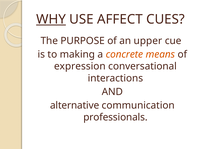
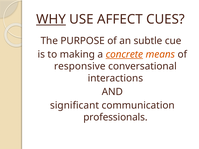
upper: upper -> subtle
concrete underline: none -> present
expression: expression -> responsive
alternative: alternative -> significant
